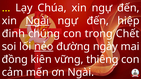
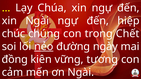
Ngài at (37, 21) underline: present -> none
đinh: đinh -> chúc
thiêng: thiêng -> tương
